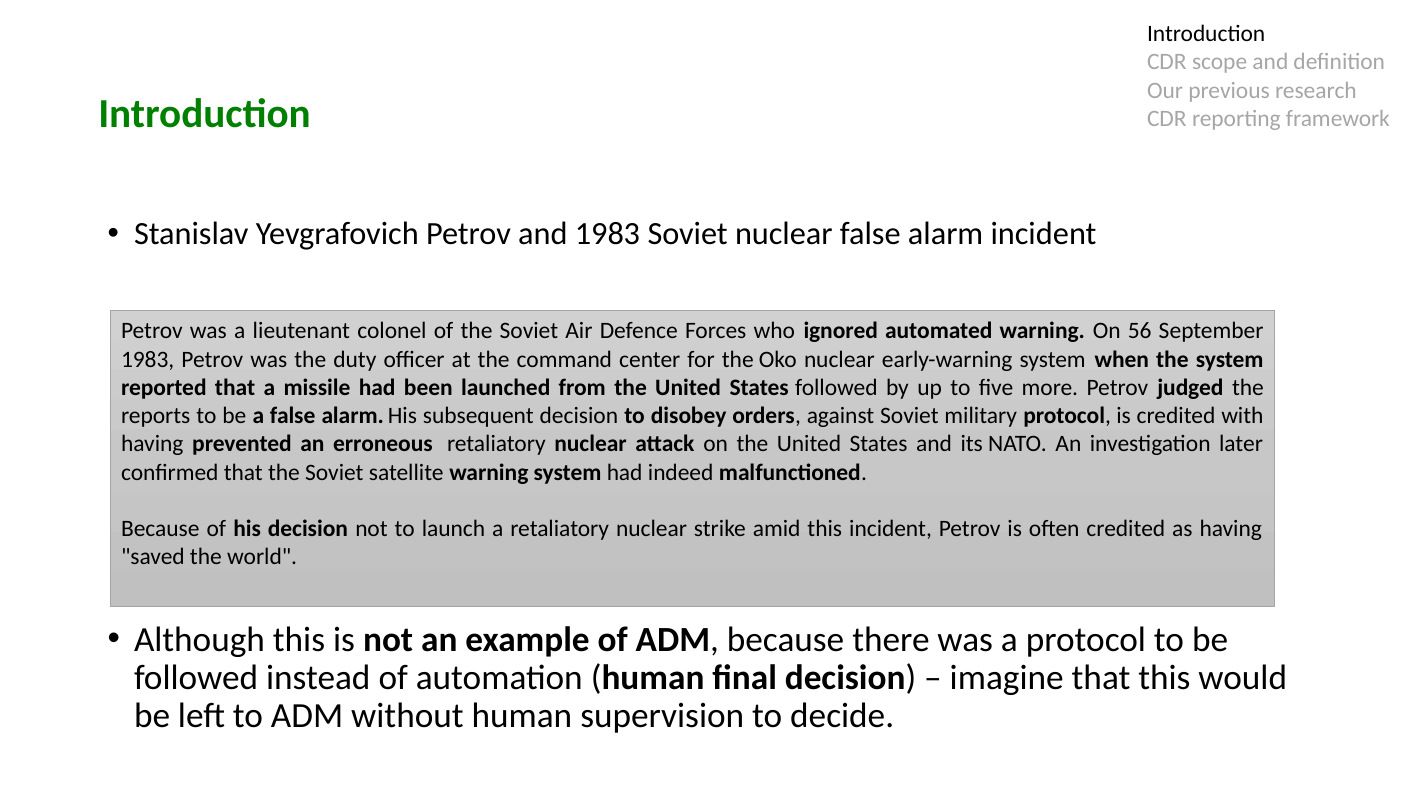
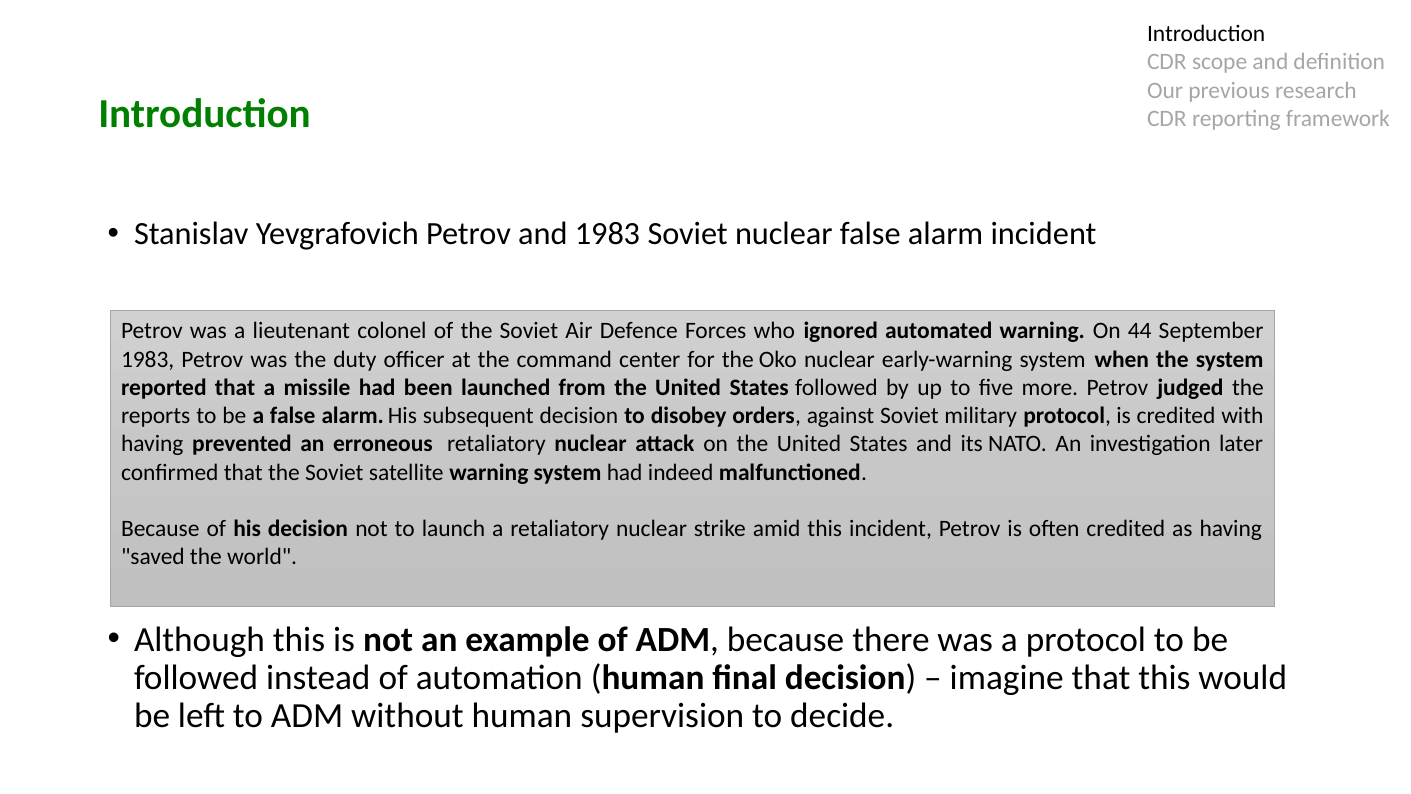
56: 56 -> 44
